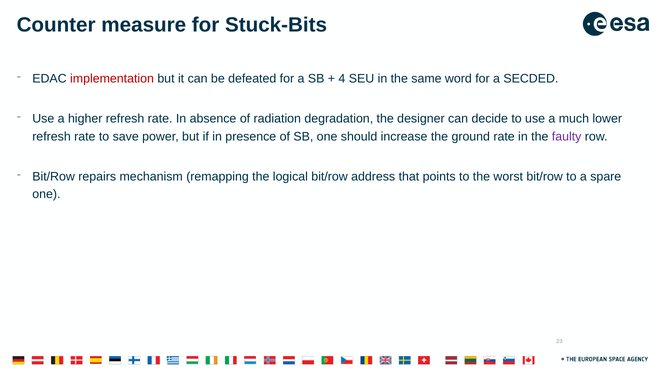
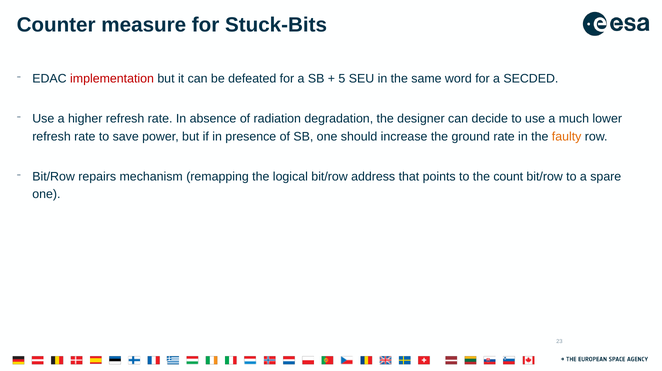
4: 4 -> 5
faulty colour: purple -> orange
worst: worst -> count
